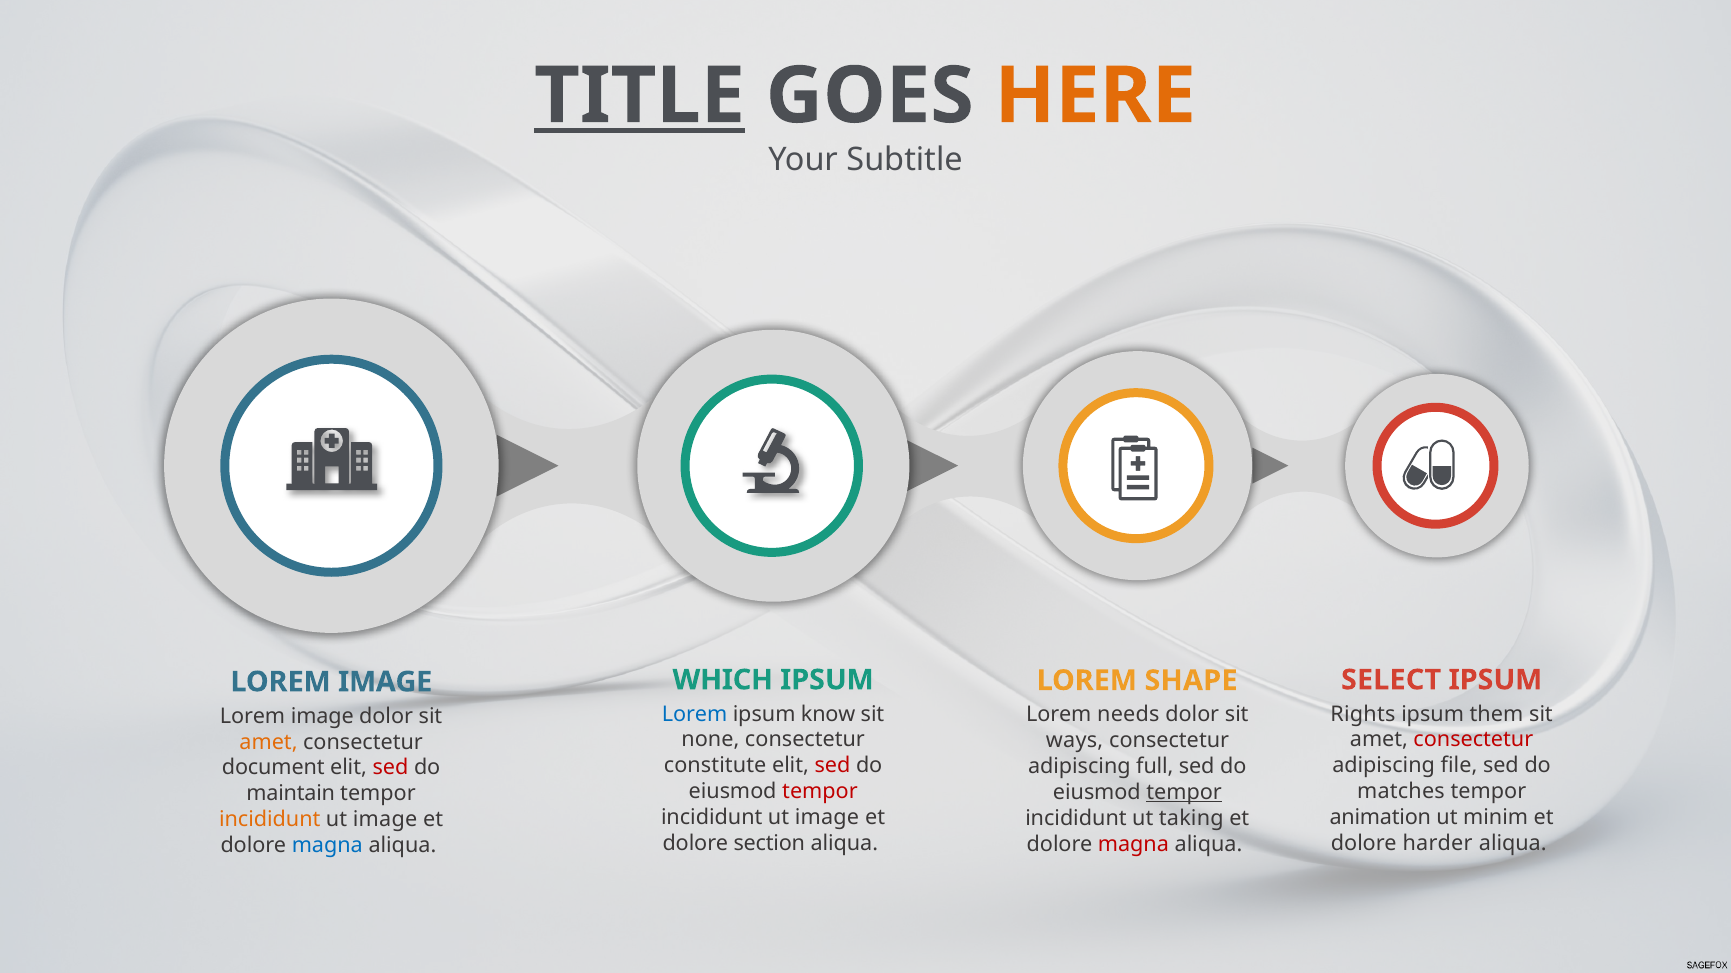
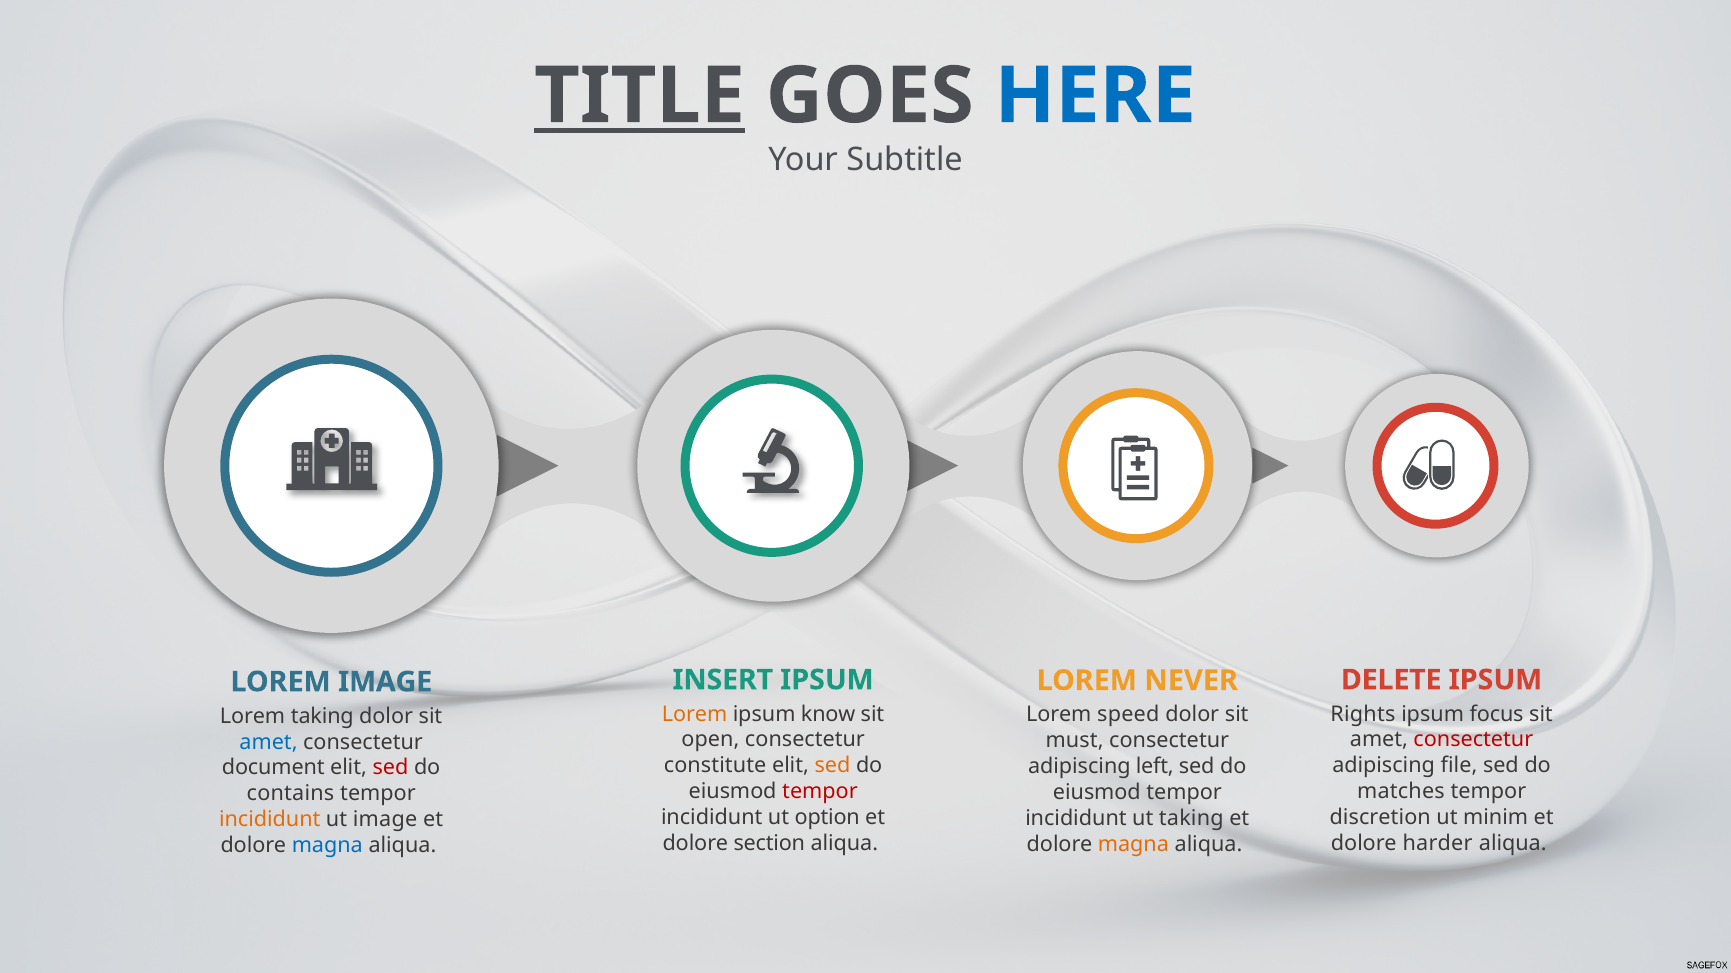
HERE colour: orange -> blue
WHICH: WHICH -> INSERT
SELECT: SELECT -> DELETE
SHAPE: SHAPE -> NEVER
Lorem at (695, 714) colour: blue -> orange
them: them -> focus
needs: needs -> speed
image at (322, 716): image -> taking
none: none -> open
ways: ways -> must
amet at (269, 742) colour: orange -> blue
sed at (832, 766) colour: red -> orange
full: full -> left
tempor at (1184, 793) underline: present -> none
maintain: maintain -> contains
image at (827, 818): image -> option
animation: animation -> discretion
magna at (1133, 845) colour: red -> orange
